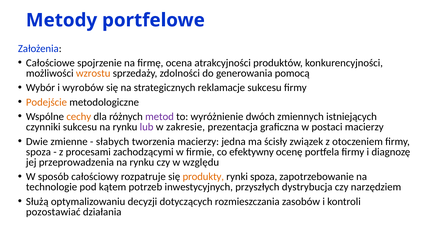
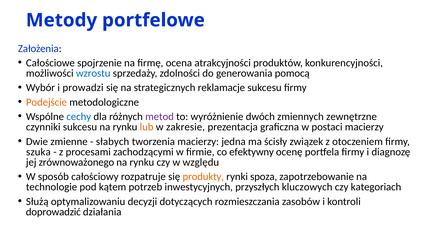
wzrostu colour: orange -> blue
wyrobów: wyrobów -> prowadzi
cechy colour: orange -> blue
istniejących: istniejących -> zewnętrzne
lub colour: purple -> orange
spoza at (38, 152): spoza -> szuka
przeprowadzenia: przeprowadzenia -> zrównoważonego
dystrybucja: dystrybucja -> kluczowych
narzędziem: narzędziem -> kategoriach
pozostawiać: pozostawiać -> doprowadzić
